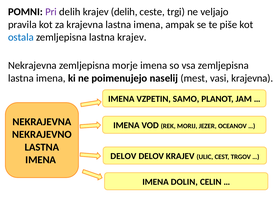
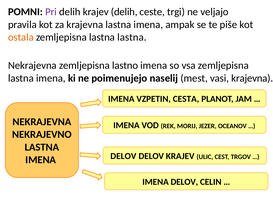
ostala colour: blue -> orange
lastna krajev: krajev -> lastna
morje: morje -> lastno
SAMO: SAMO -> CESTA
IMENA DOLIN: DOLIN -> DELOV
